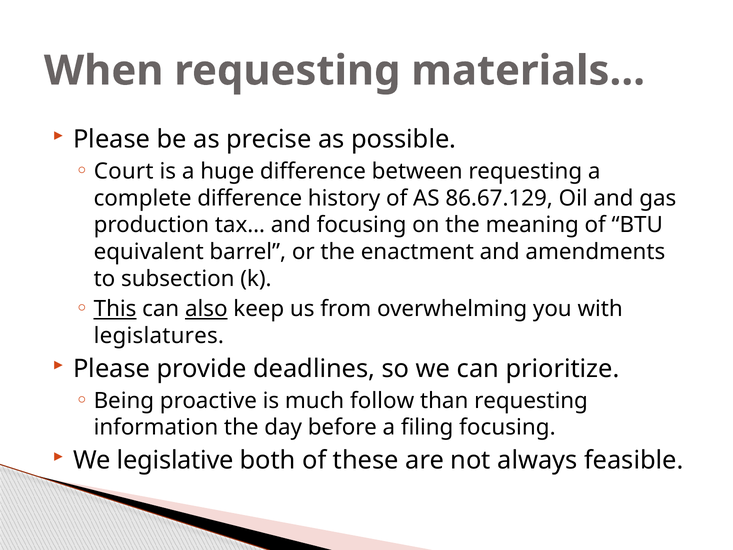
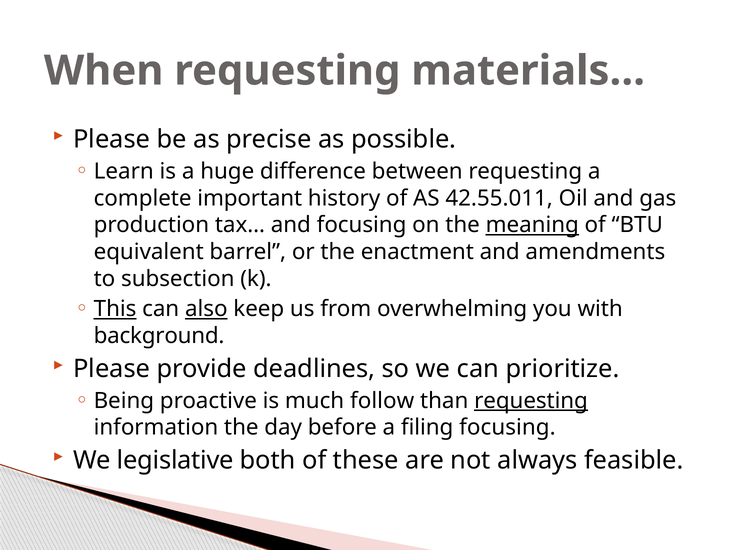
Court: Court -> Learn
complete difference: difference -> important
86.67.129: 86.67.129 -> 42.55.011
meaning underline: none -> present
legislatures: legislatures -> background
requesting at (531, 400) underline: none -> present
